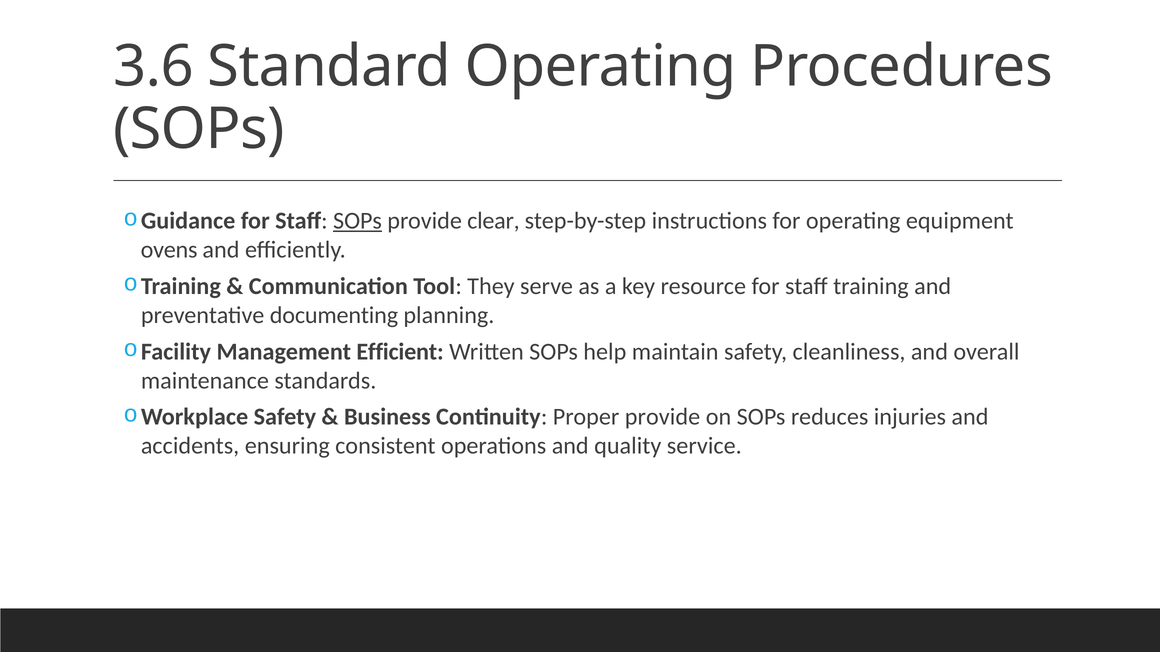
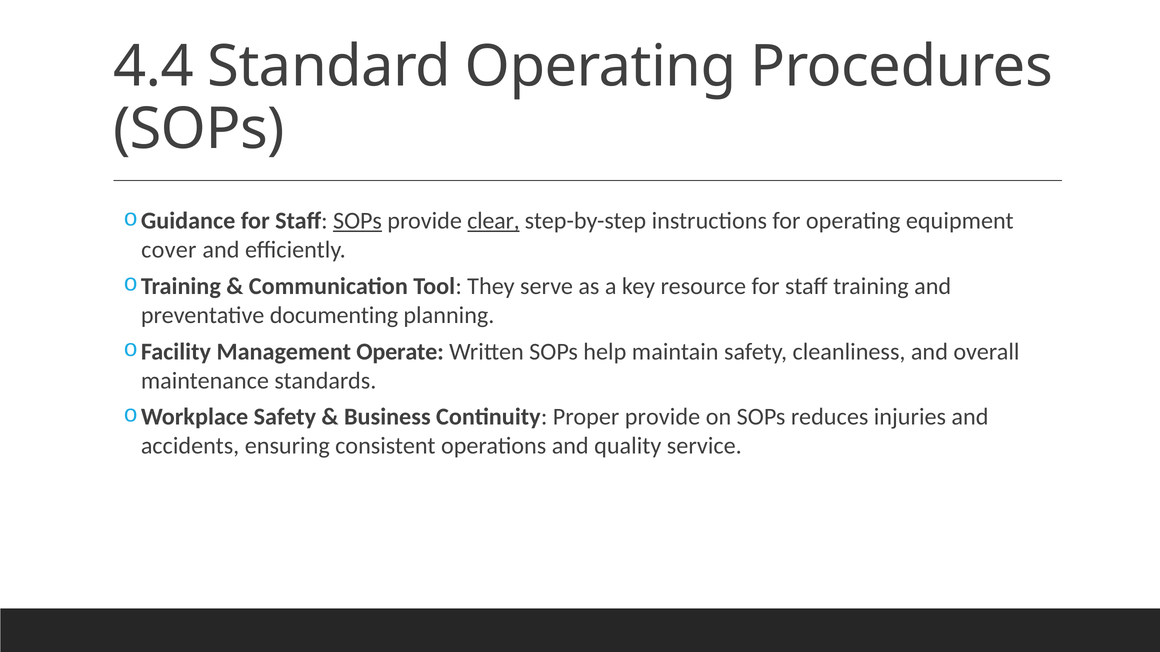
3.6: 3.6 -> 4.4
clear underline: none -> present
ovens: ovens -> cover
Efficient: Efficient -> Operate
